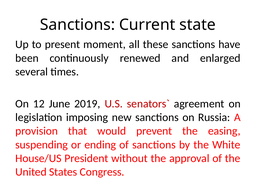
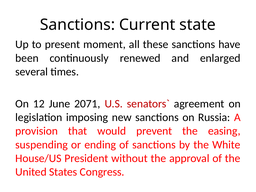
2019: 2019 -> 2071
